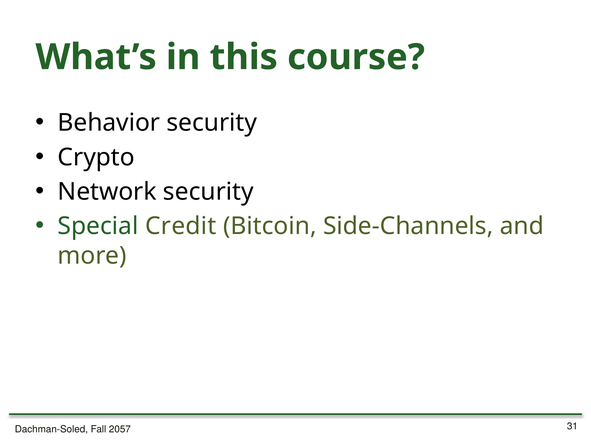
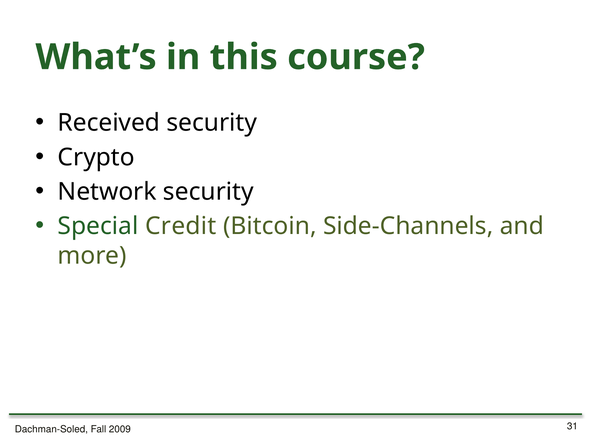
Behavior: Behavior -> Received
2057: 2057 -> 2009
